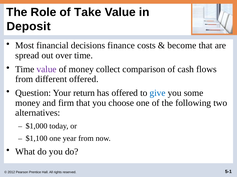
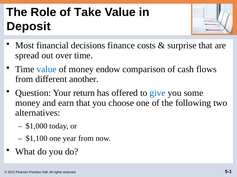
become: become -> surprise
value at (47, 69) colour: purple -> blue
collect: collect -> endow
different offered: offered -> another
firm: firm -> earn
